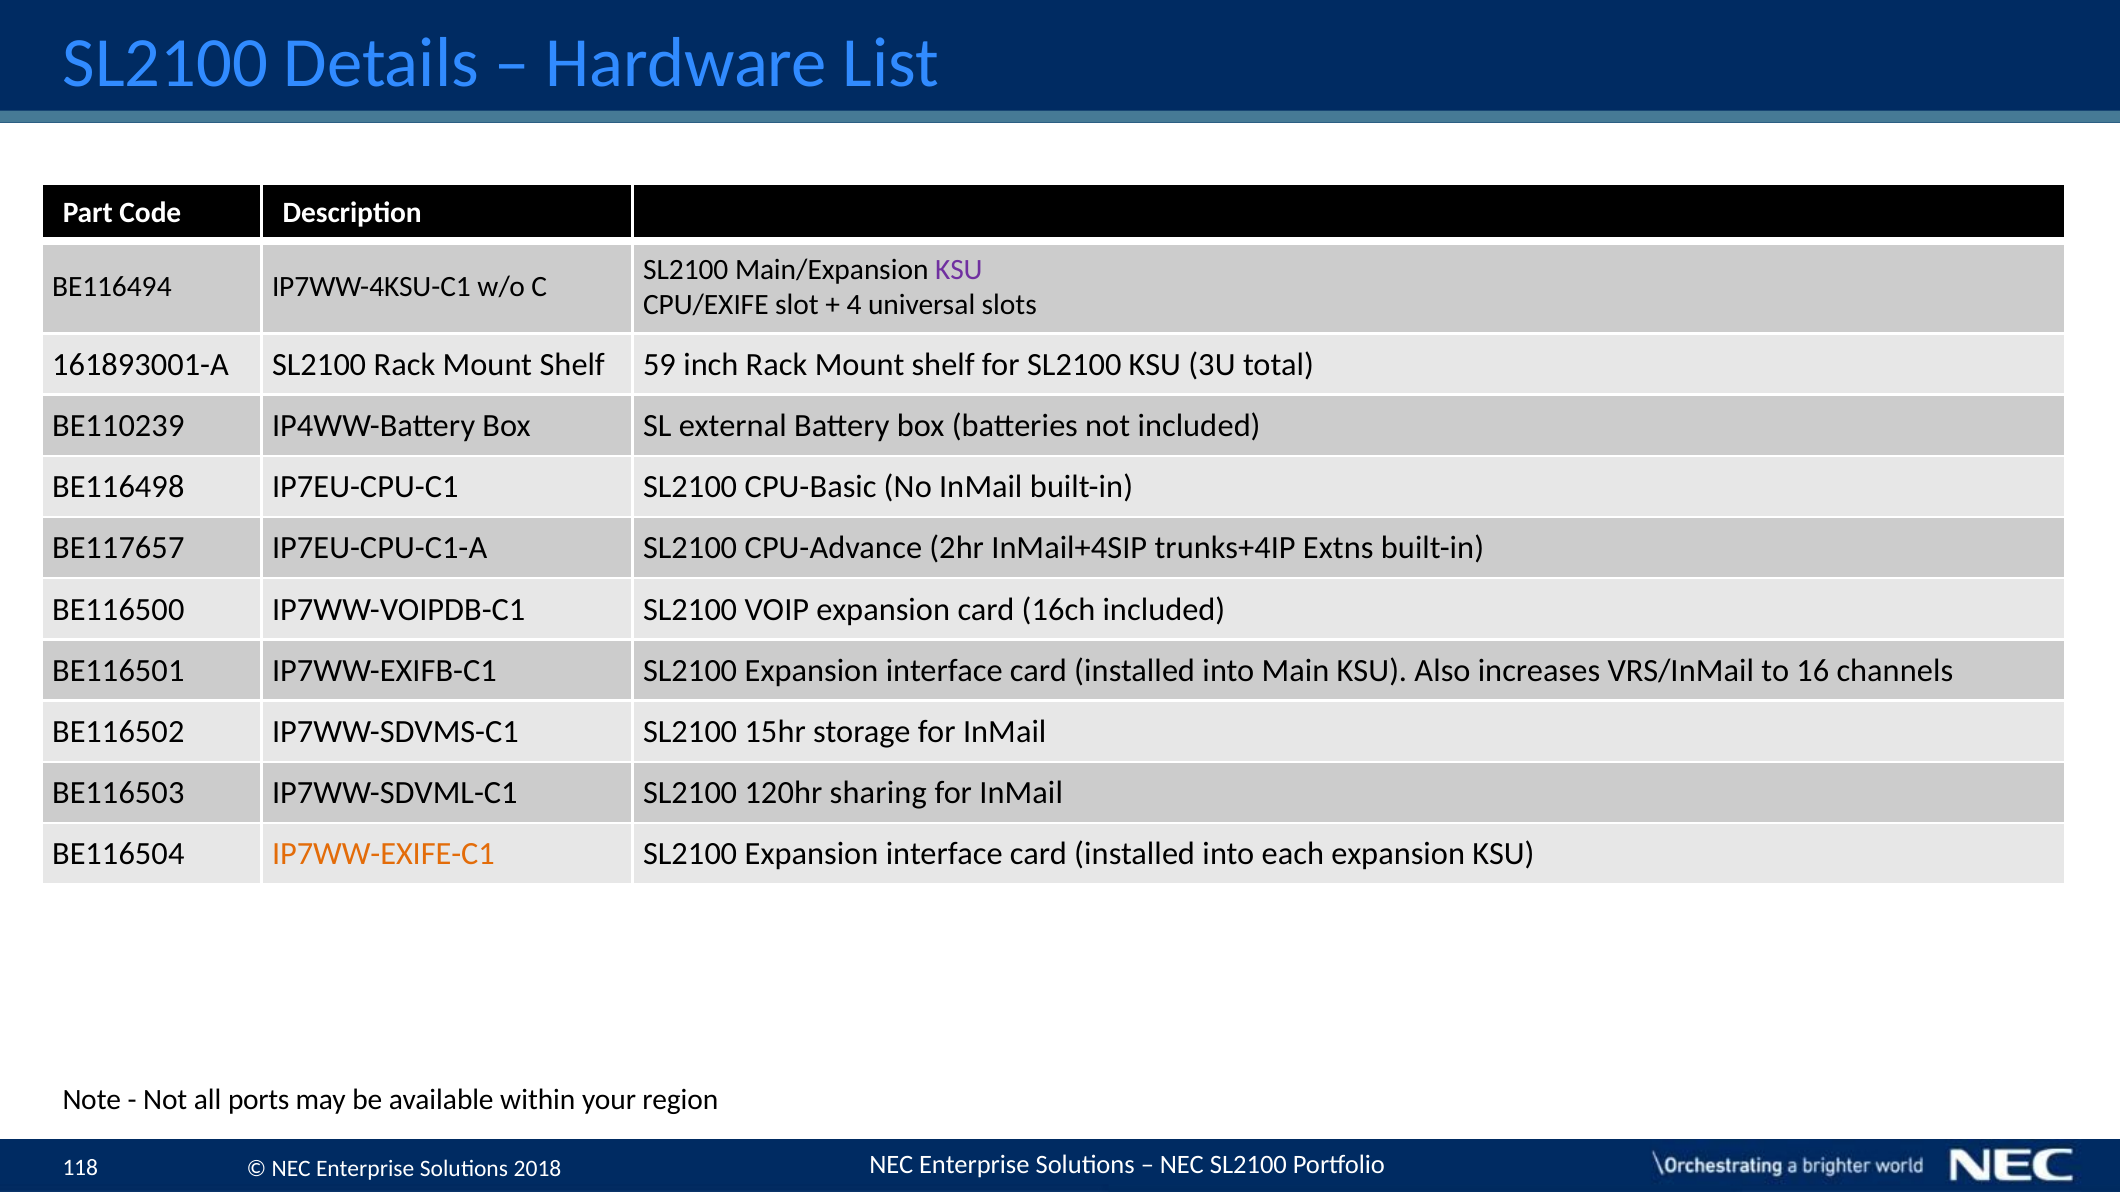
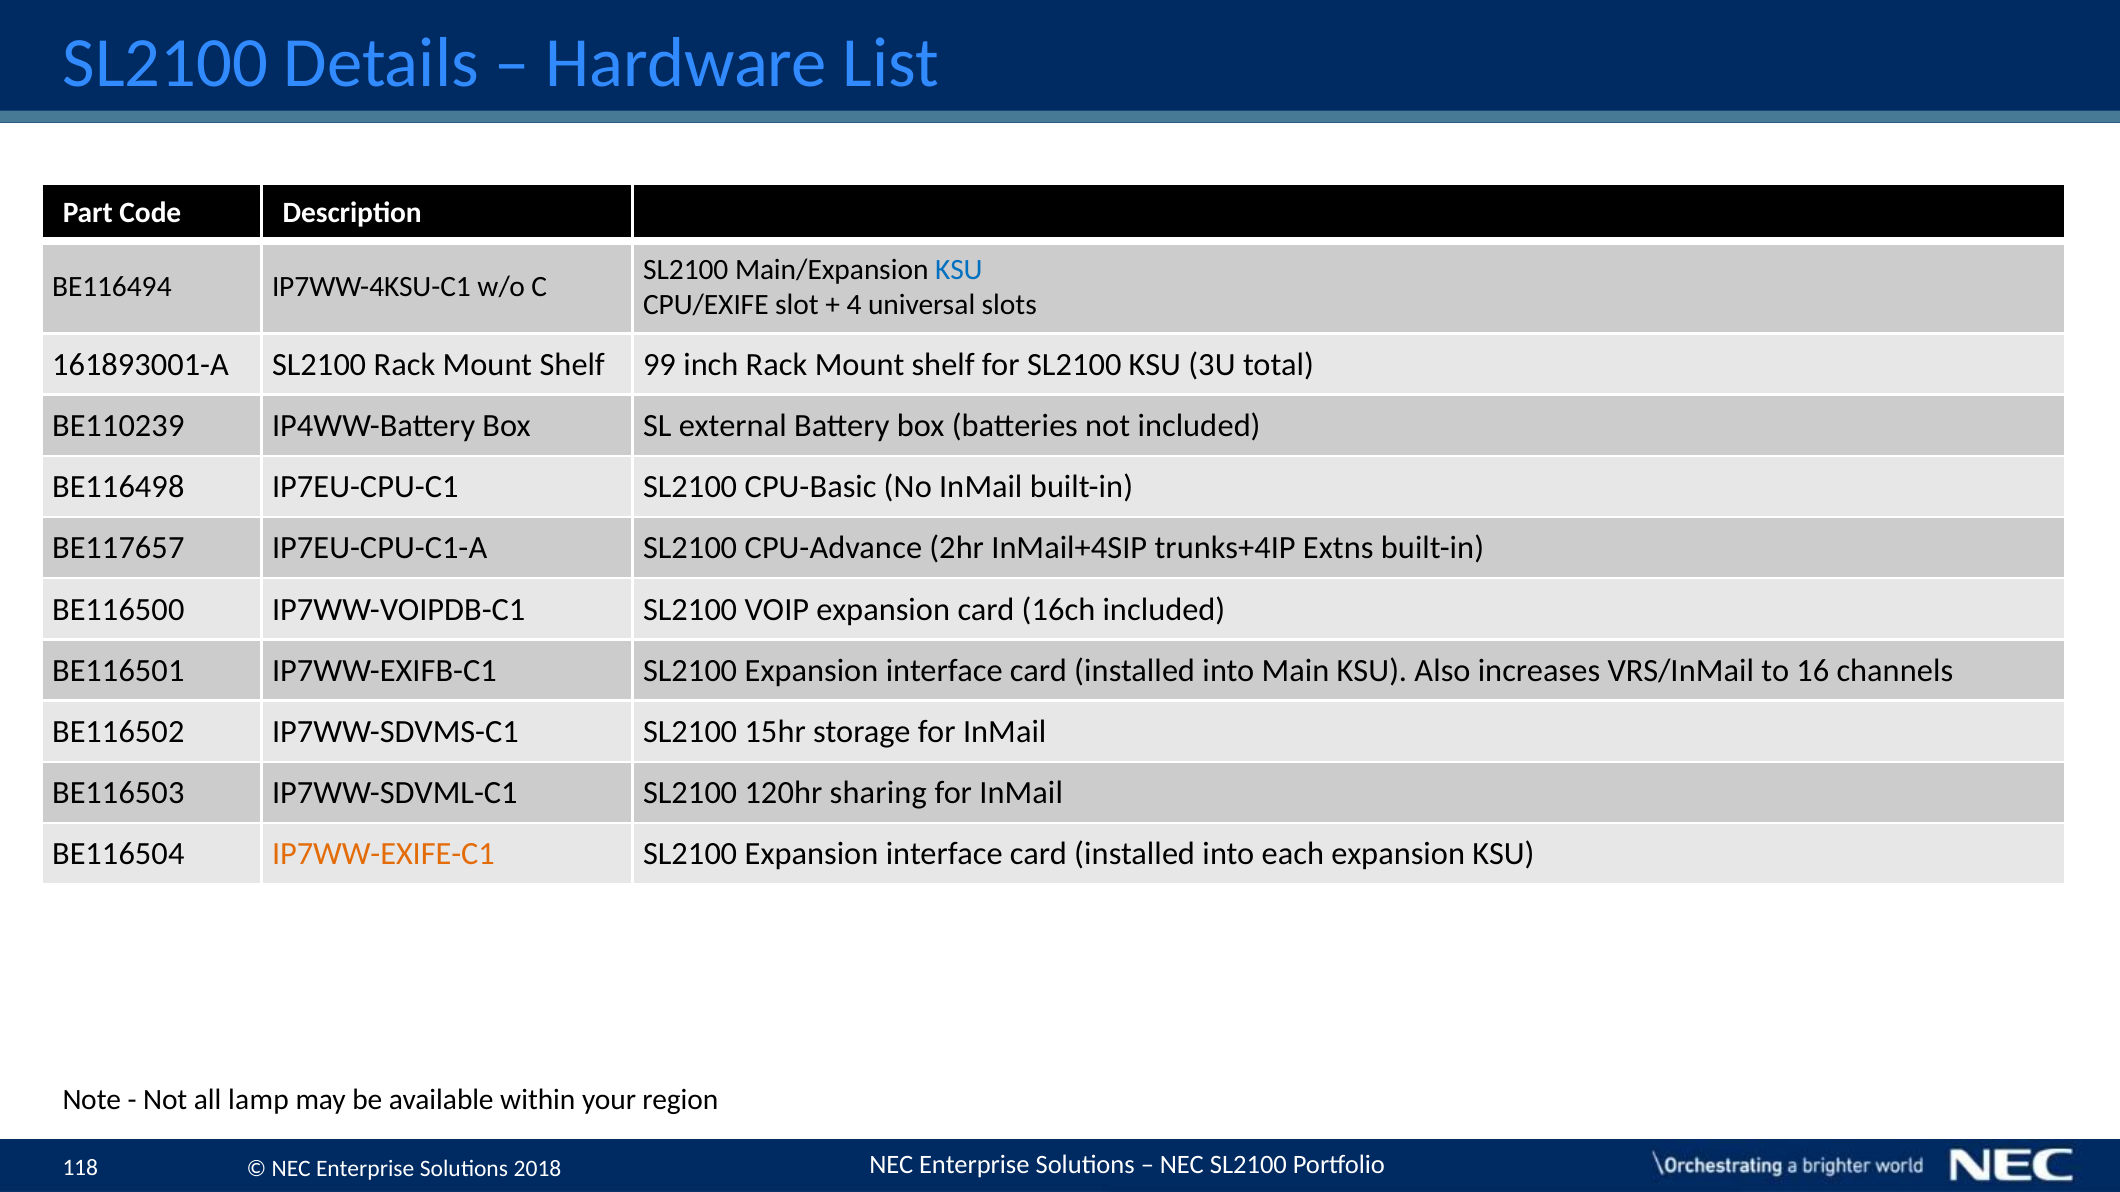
KSU at (959, 269) colour: purple -> blue
59: 59 -> 99
ports: ports -> lamp
